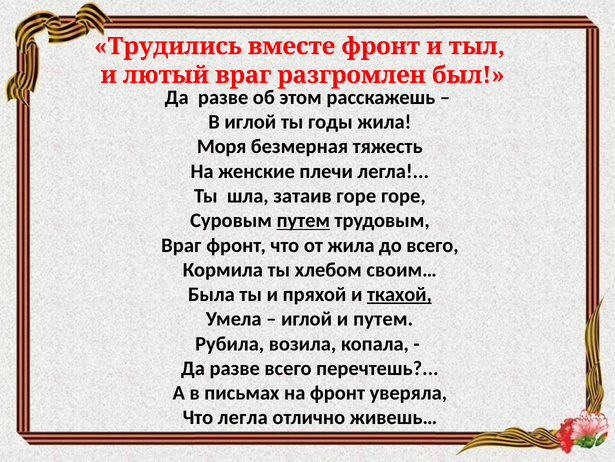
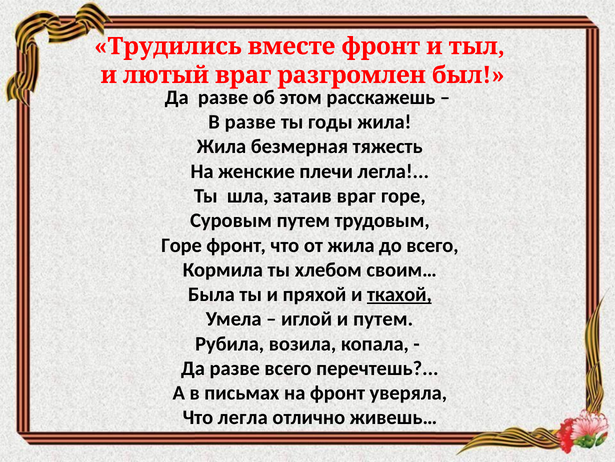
В иглой: иглой -> разве
Моря at (222, 146): Моря -> Жила
затаив горе: горе -> враг
путем at (303, 220) underline: present -> none
Враг at (181, 245): Враг -> Горе
